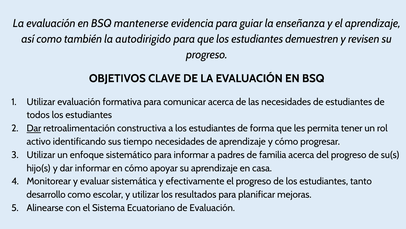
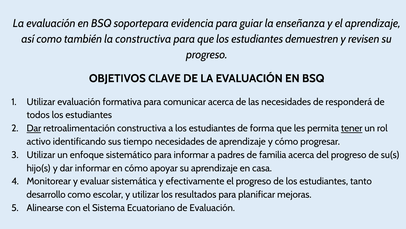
mantenerse: mantenerse -> soportepara
la autodirigido: autodirigido -> constructiva
de estudiantes: estudiantes -> responderá
tener underline: none -> present
